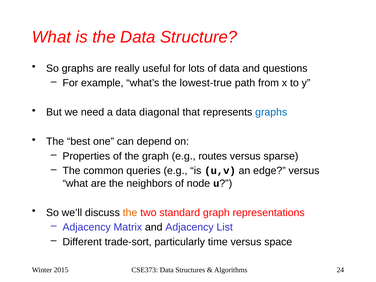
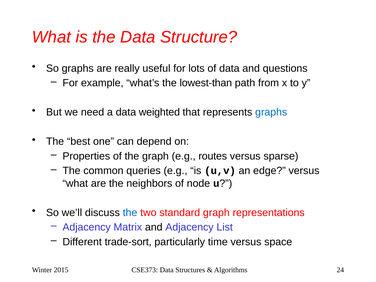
lowest-true: lowest-true -> lowest-than
diagonal: diagonal -> weighted
the at (130, 213) colour: orange -> blue
